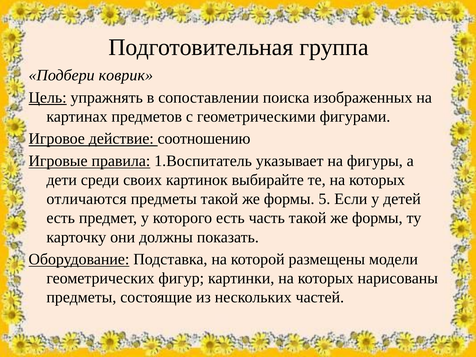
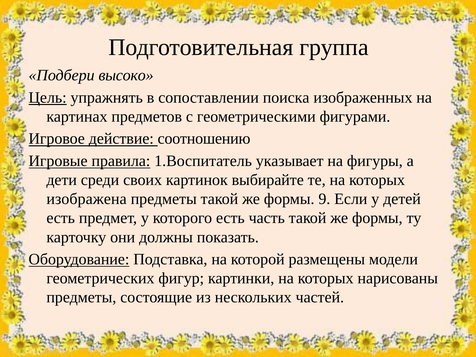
коврик: коврик -> высоко
отличаются: отличаются -> изображена
5: 5 -> 9
